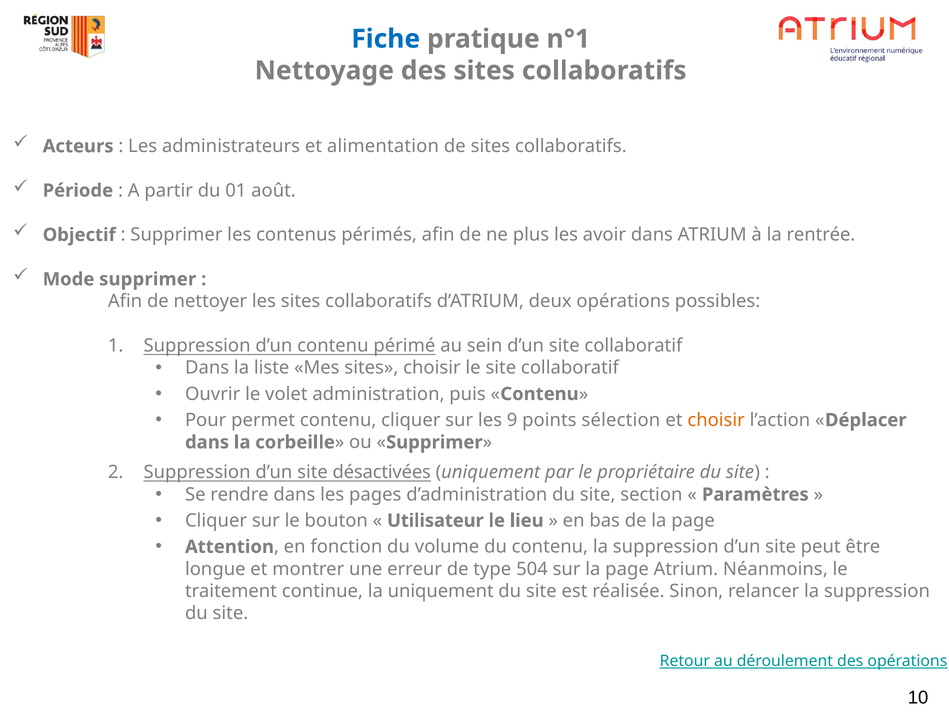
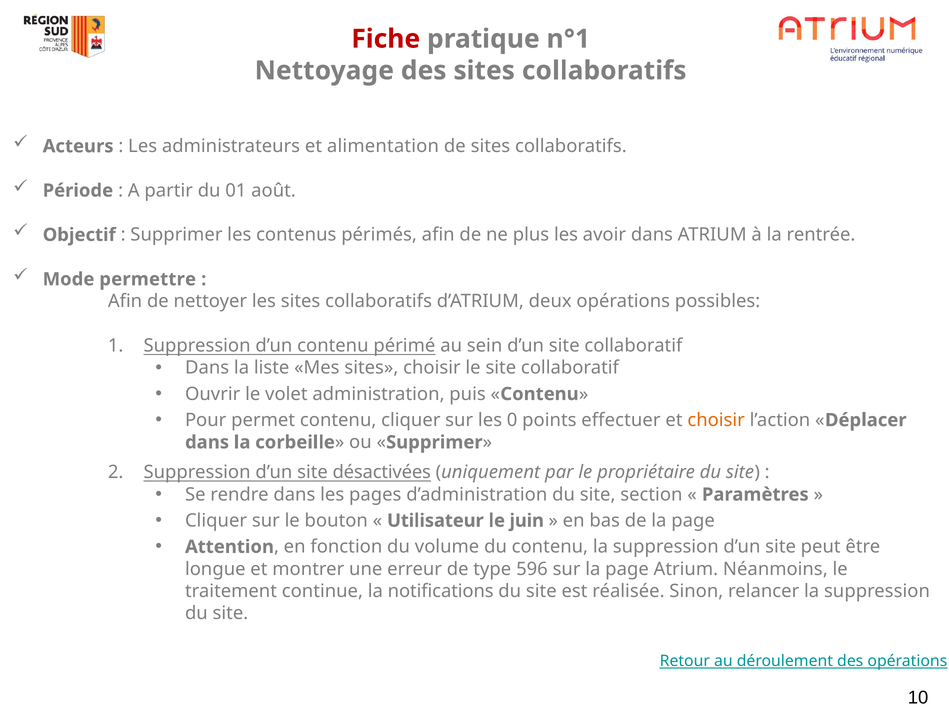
Fiche colour: blue -> red
Mode supprimer: supprimer -> permettre
9: 9 -> 0
sélection: sélection -> effectuer
lieu: lieu -> juin
504: 504 -> 596
la uniquement: uniquement -> notifications
